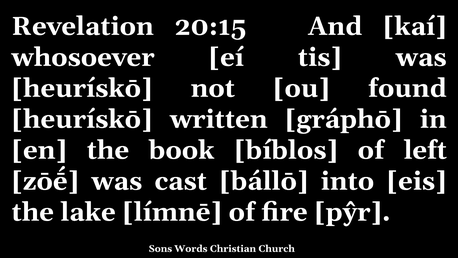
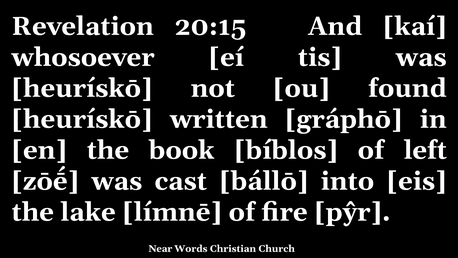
Sons: Sons -> Near
